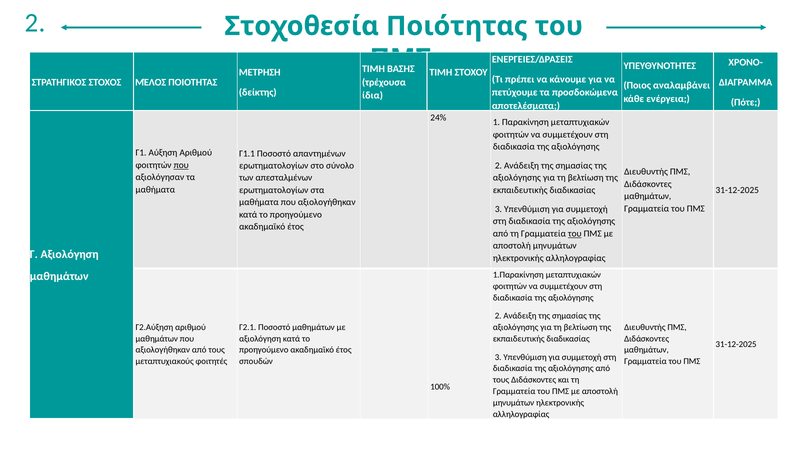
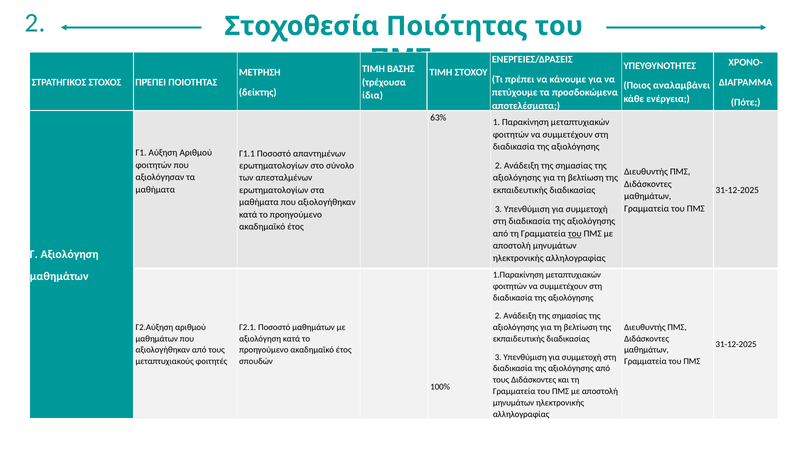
ΣΤΟΧΟΣ ΜΈΛΟΣ: ΜΈΛΟΣ -> ΠΡΈΠΕΙ
24%: 24% -> 63%
που at (181, 165) underline: present -> none
